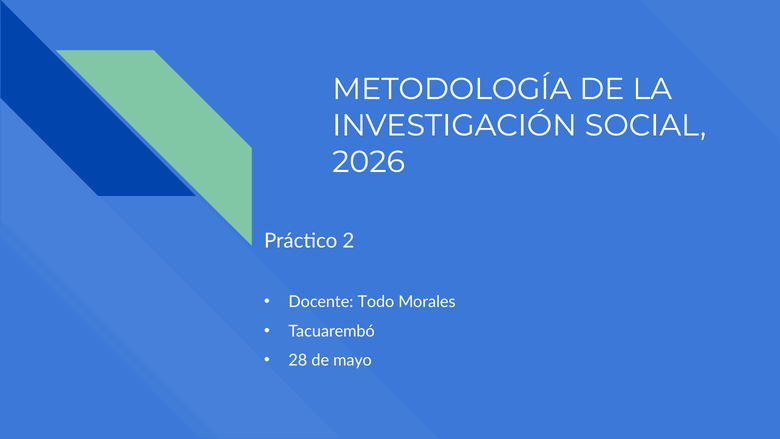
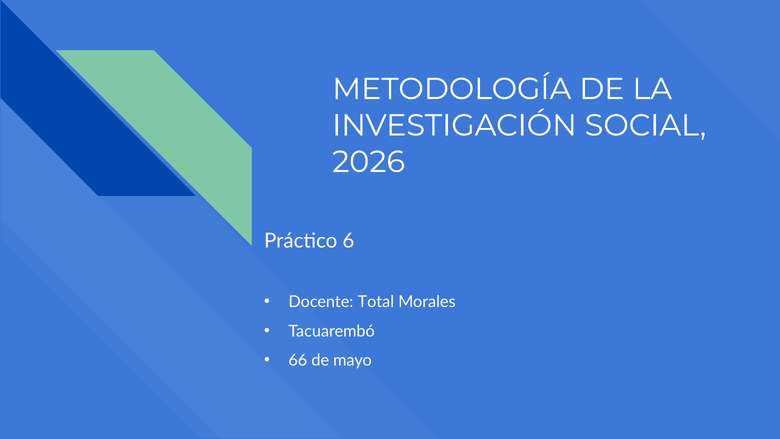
2: 2 -> 6
Todo: Todo -> Total
28: 28 -> 66
